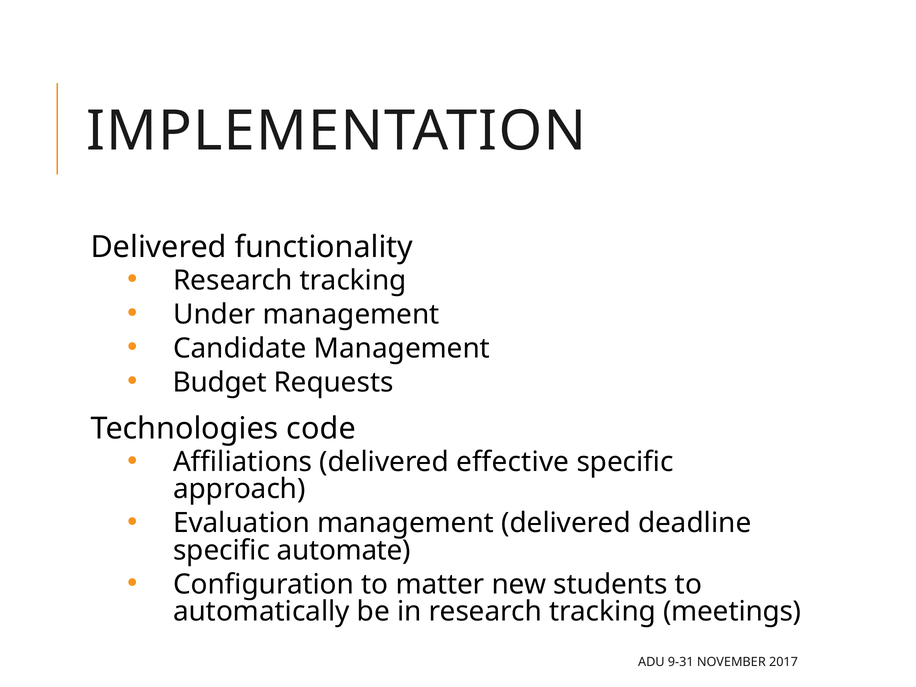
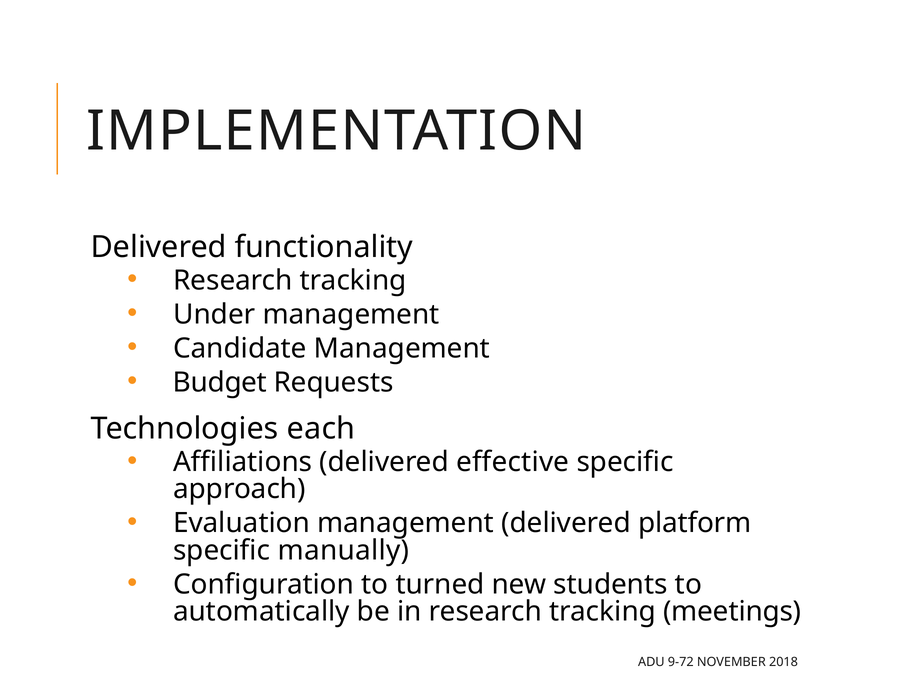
code: code -> each
deadline: deadline -> platform
automate: automate -> manually
matter: matter -> turned
9-31: 9-31 -> 9-72
2017: 2017 -> 2018
